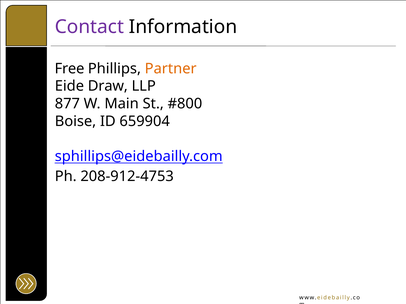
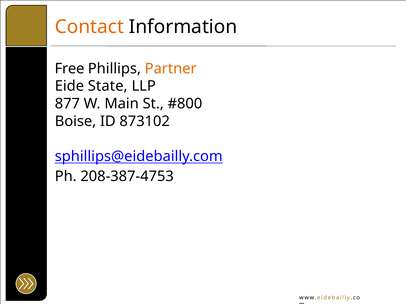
Contact colour: purple -> orange
Draw: Draw -> State
659904: 659904 -> 873102
208-912-4753: 208-912-4753 -> 208-387-4753
